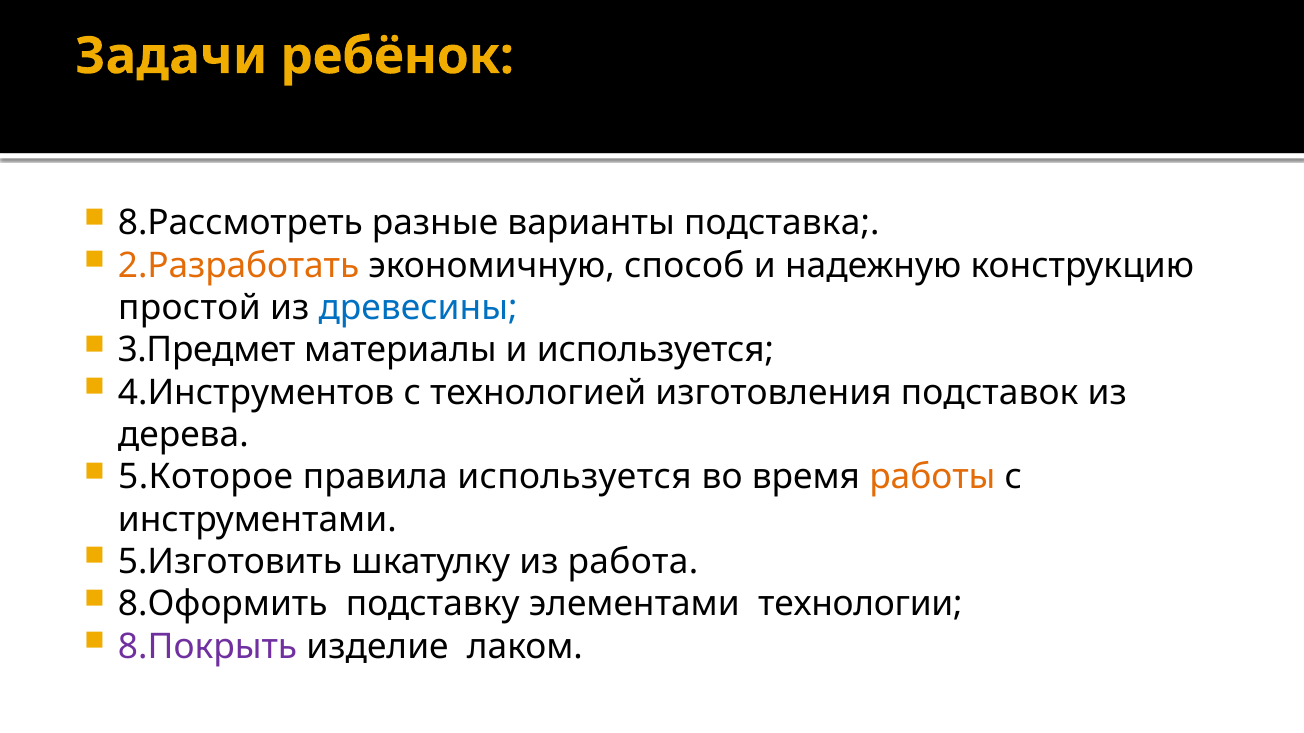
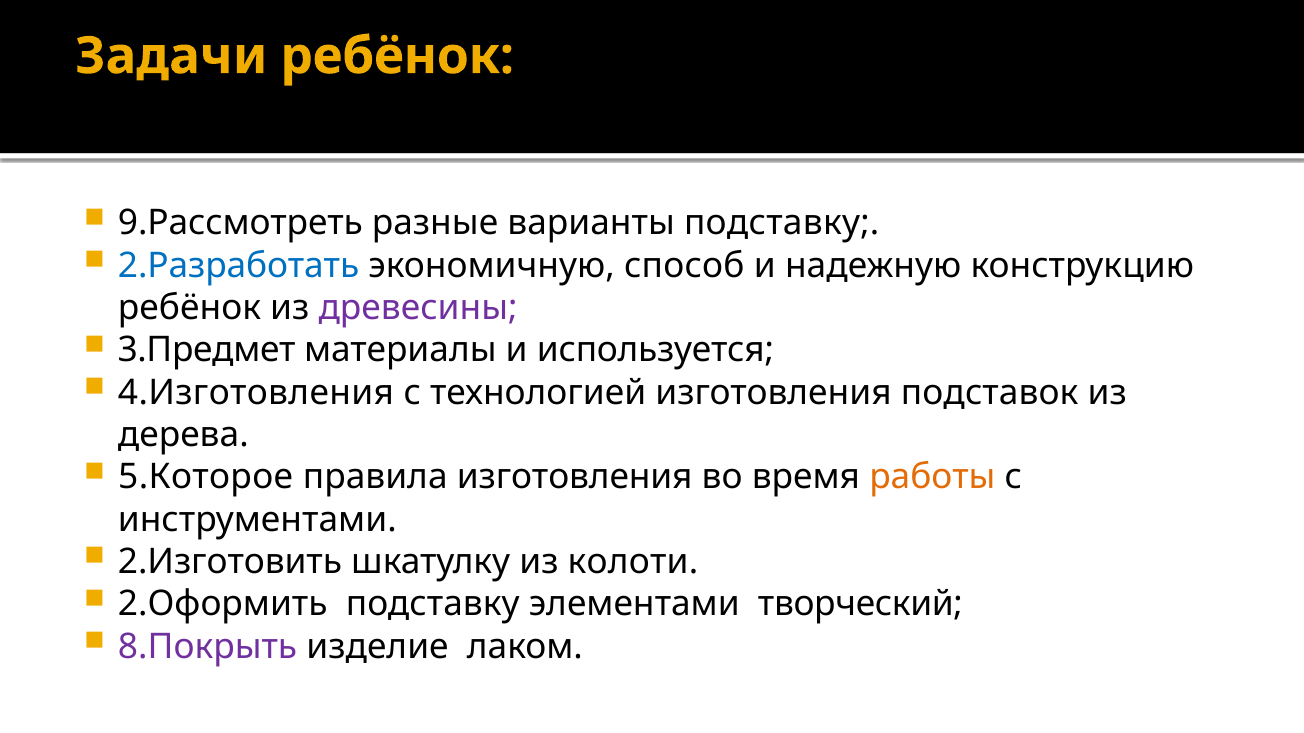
8.Рассмотреть: 8.Рассмотреть -> 9.Рассмотреть
варианты подставка: подставка -> подставку
2.Разработать colour: orange -> blue
простой at (189, 308): простой -> ребёнок
древесины colour: blue -> purple
4.Инструментов: 4.Инструментов -> 4.Изготовления
правила используется: используется -> изготовления
5.Изготовить: 5.Изготовить -> 2.Изготовить
работа: работа -> колоти
8.Оформить: 8.Оформить -> 2.Оформить
технологии: технологии -> творческий
